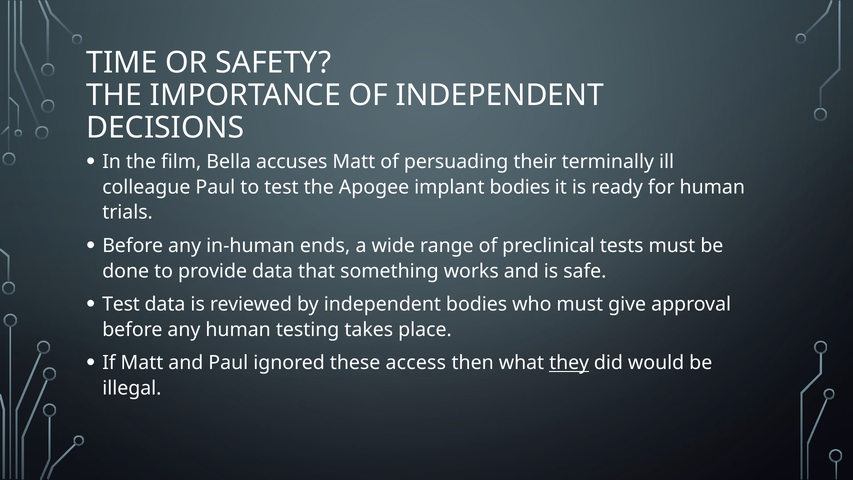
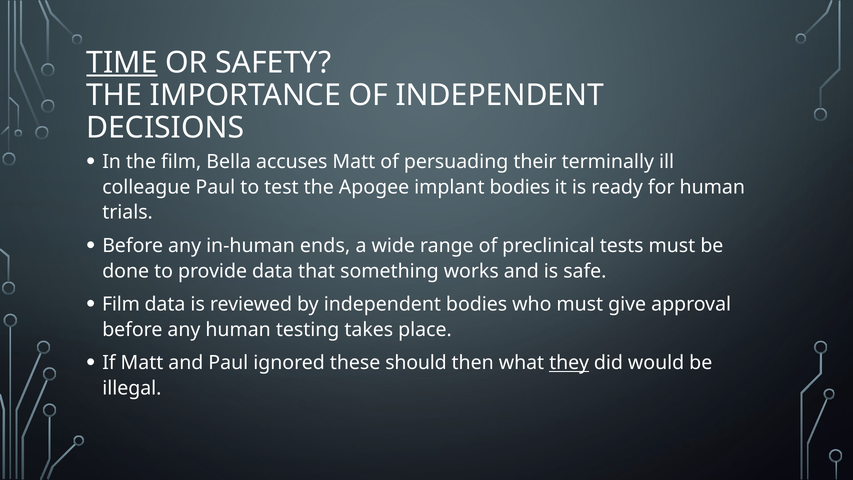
TIME underline: none -> present
Test at (121, 304): Test -> Film
access: access -> should
